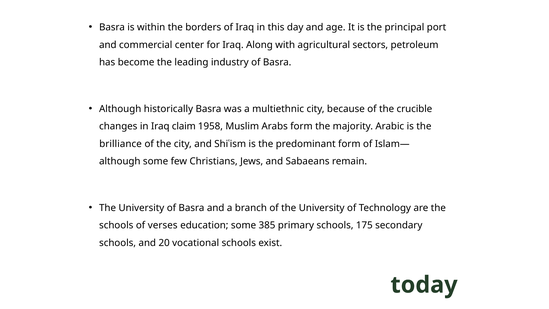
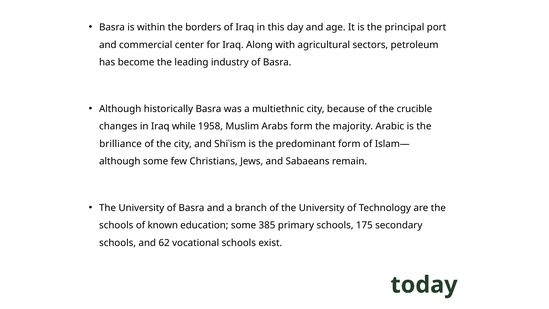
claim: claim -> while
verses: verses -> known
20: 20 -> 62
